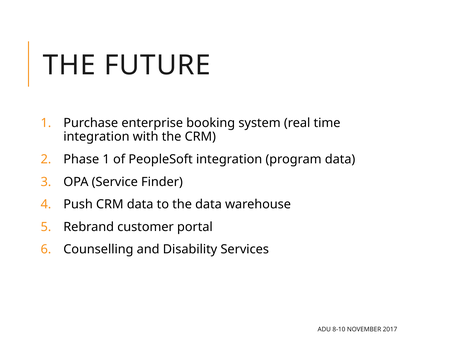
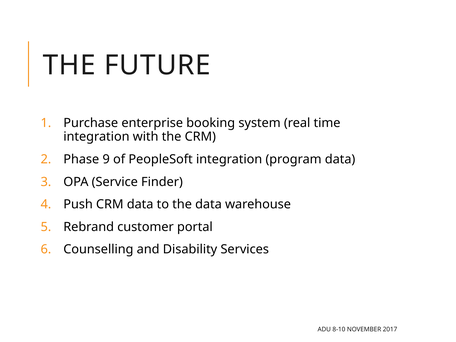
Phase 1: 1 -> 9
